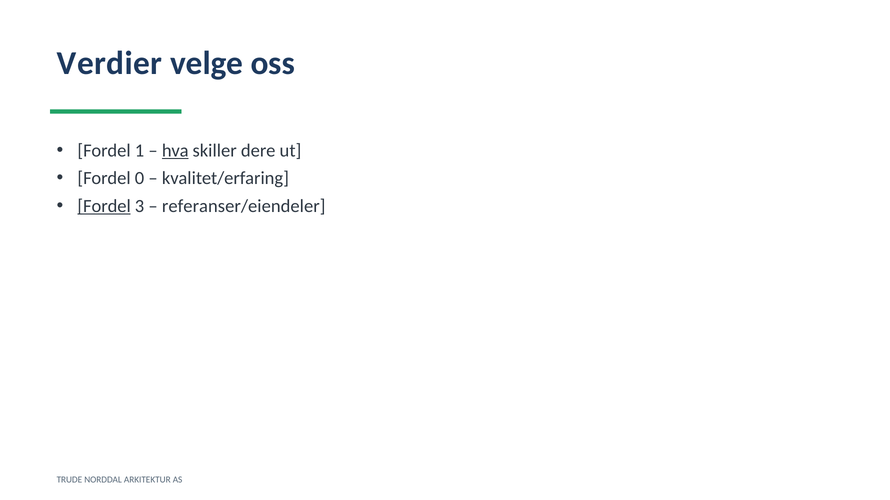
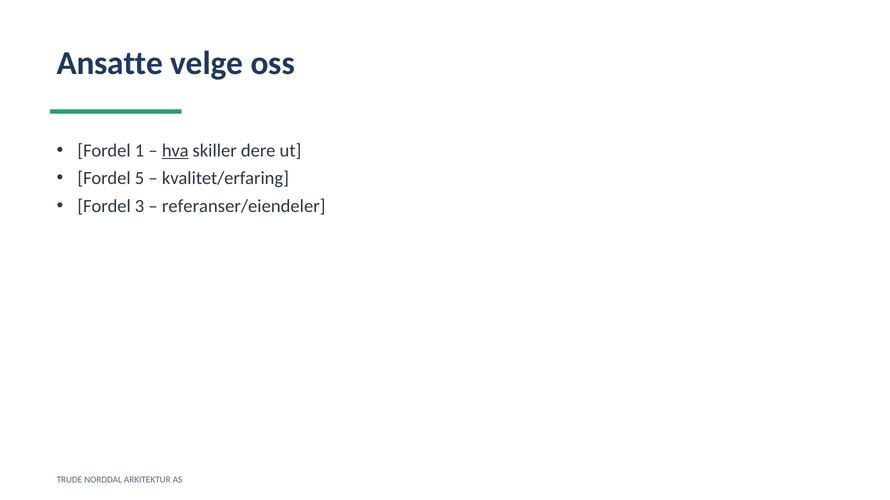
Verdier: Verdier -> Ansatte
0: 0 -> 5
Fordel at (104, 206) underline: present -> none
